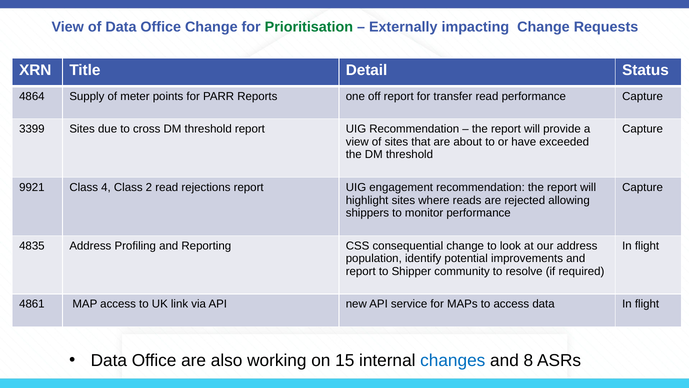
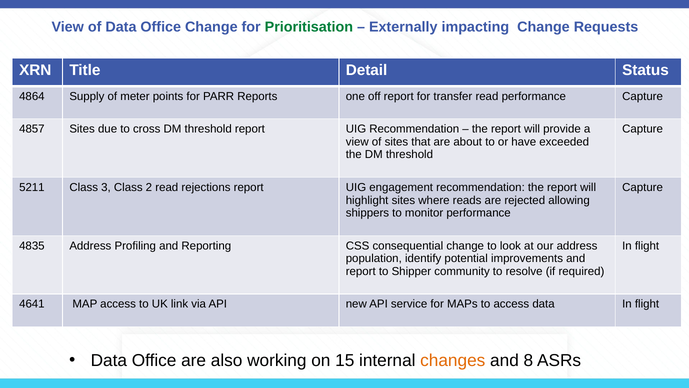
3399: 3399 -> 4857
9921: 9921 -> 5211
4: 4 -> 3
4861: 4861 -> 4641
changes colour: blue -> orange
